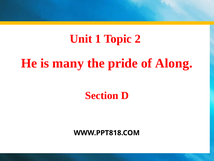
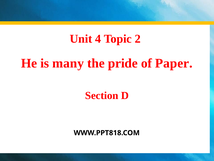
1: 1 -> 4
Along: Along -> Paper
